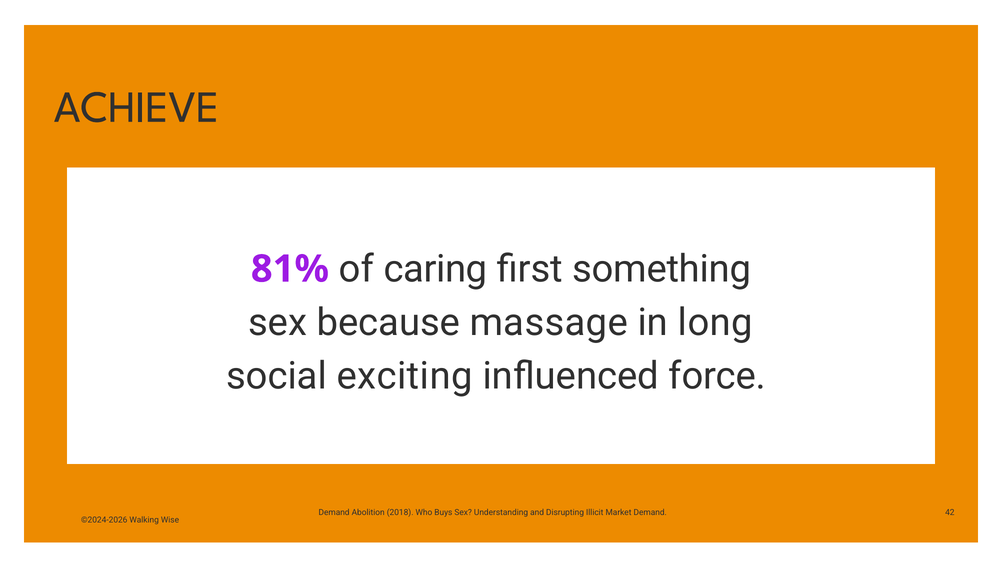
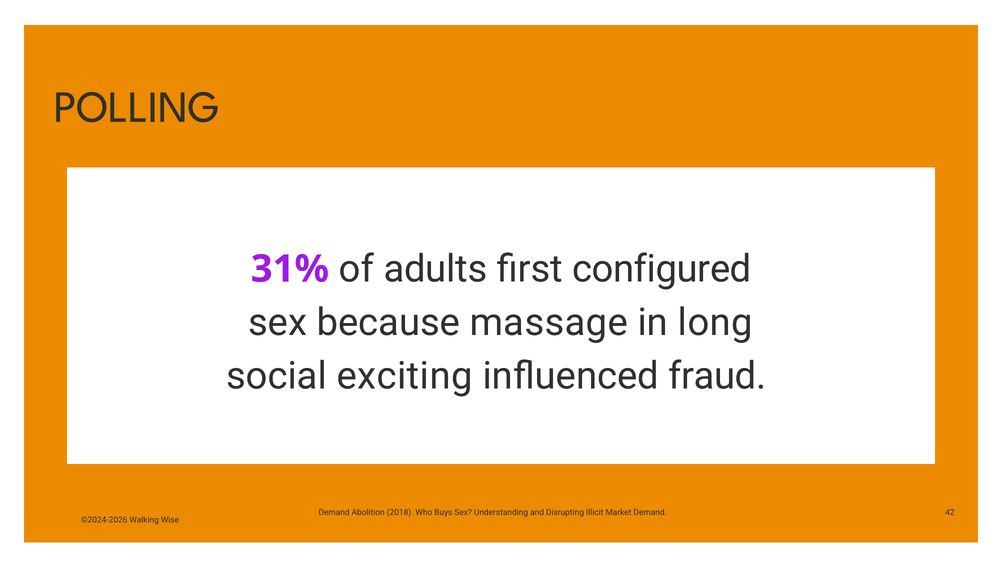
ACHIEVE: ACHIEVE -> POLLING
81%: 81% -> 31%
caring: caring -> adults
something: something -> configured
force: force -> fraud
